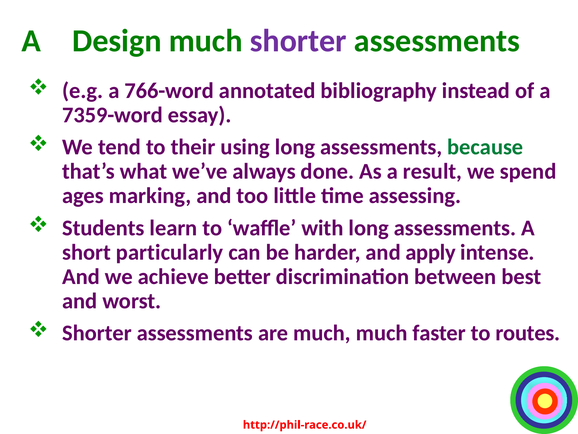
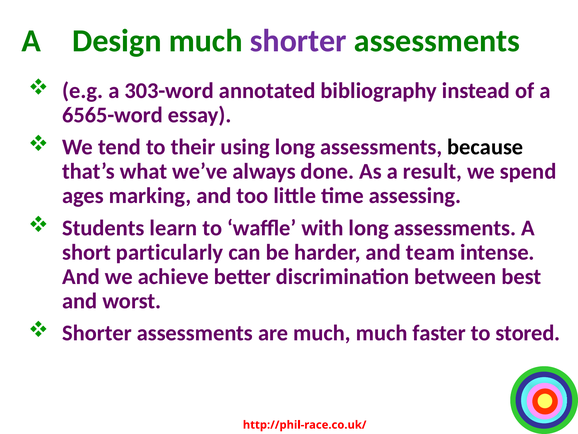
766-word: 766-word -> 303-word
7359-word: 7359-word -> 6565-word
because colour: green -> black
apply: apply -> team
routes: routes -> stored
